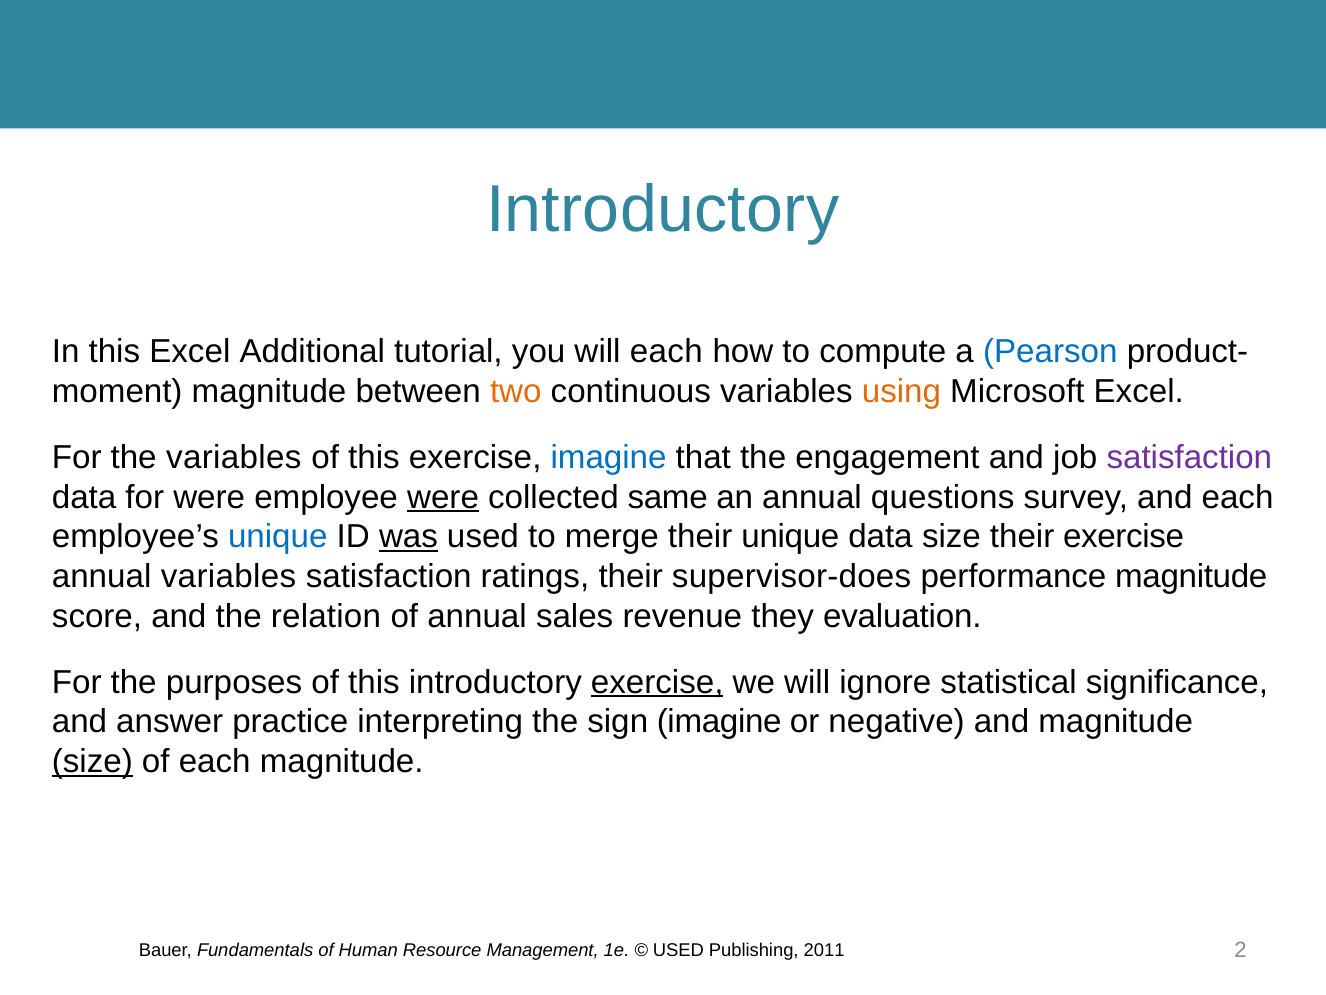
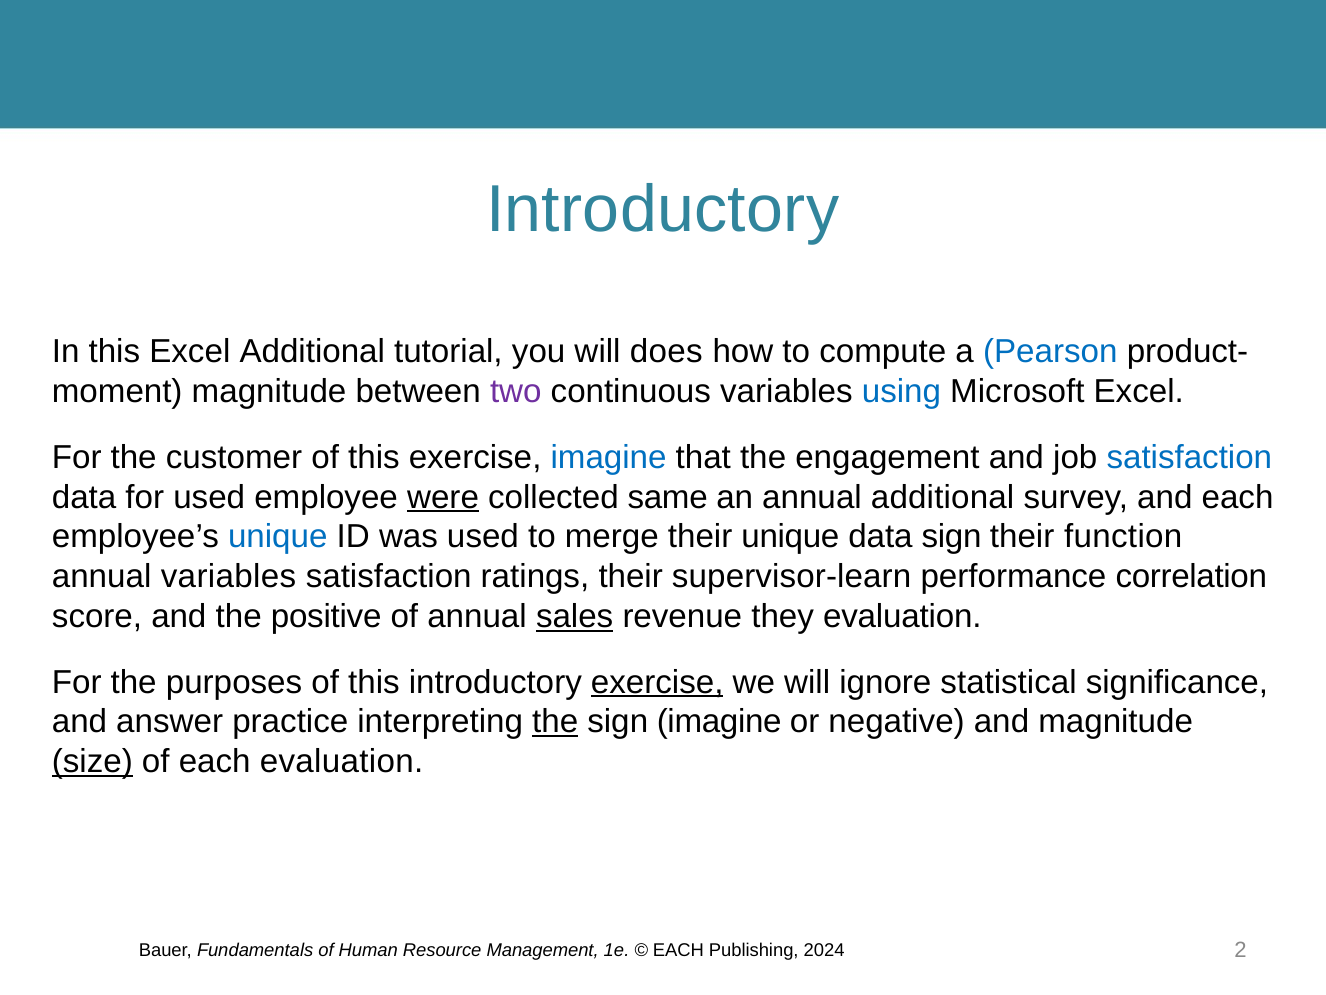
will each: each -> does
two colour: orange -> purple
using colour: orange -> blue
the variables: variables -> customer
satisfaction at (1189, 457) colour: purple -> blue
for were: were -> used
annual questions: questions -> additional
was underline: present -> none
data size: size -> sign
their exercise: exercise -> function
supervisor-does: supervisor-does -> supervisor-learn
performance magnitude: magnitude -> correlation
relation: relation -> positive
sales underline: none -> present
the at (555, 722) underline: none -> present
each magnitude: magnitude -> evaluation
USED at (678, 949): USED -> EACH
2011: 2011 -> 2024
